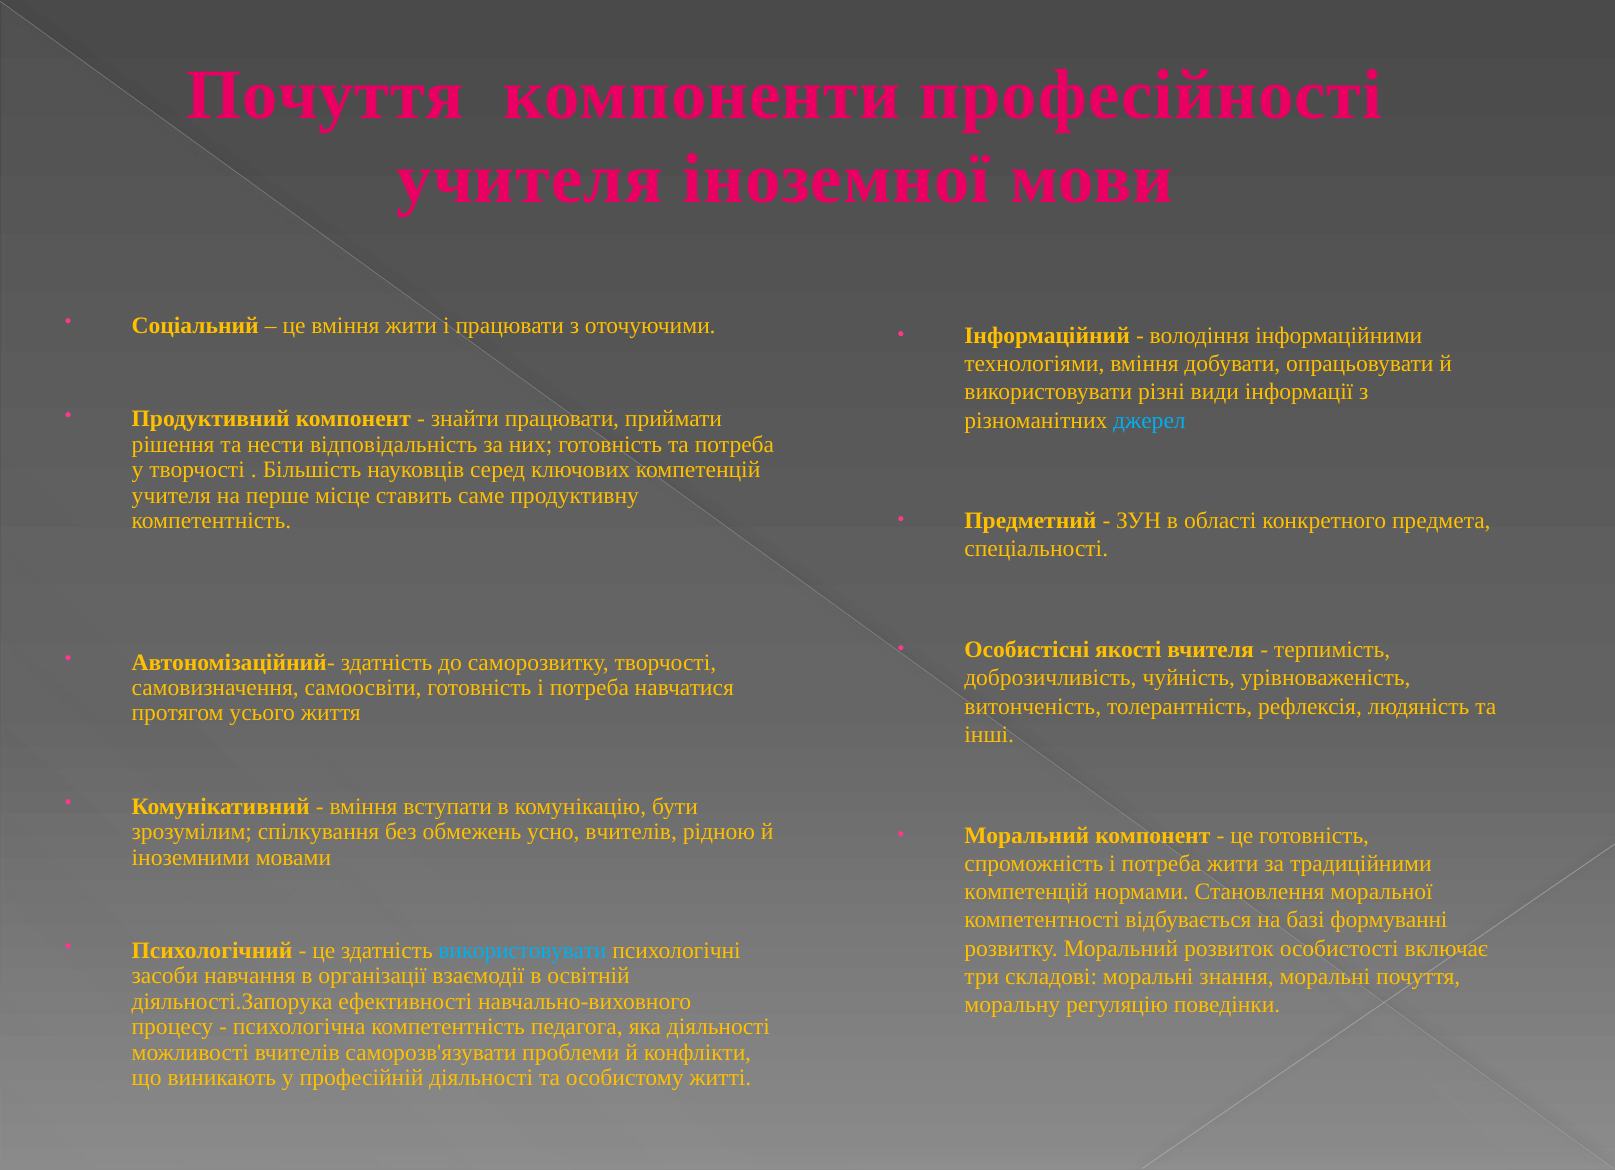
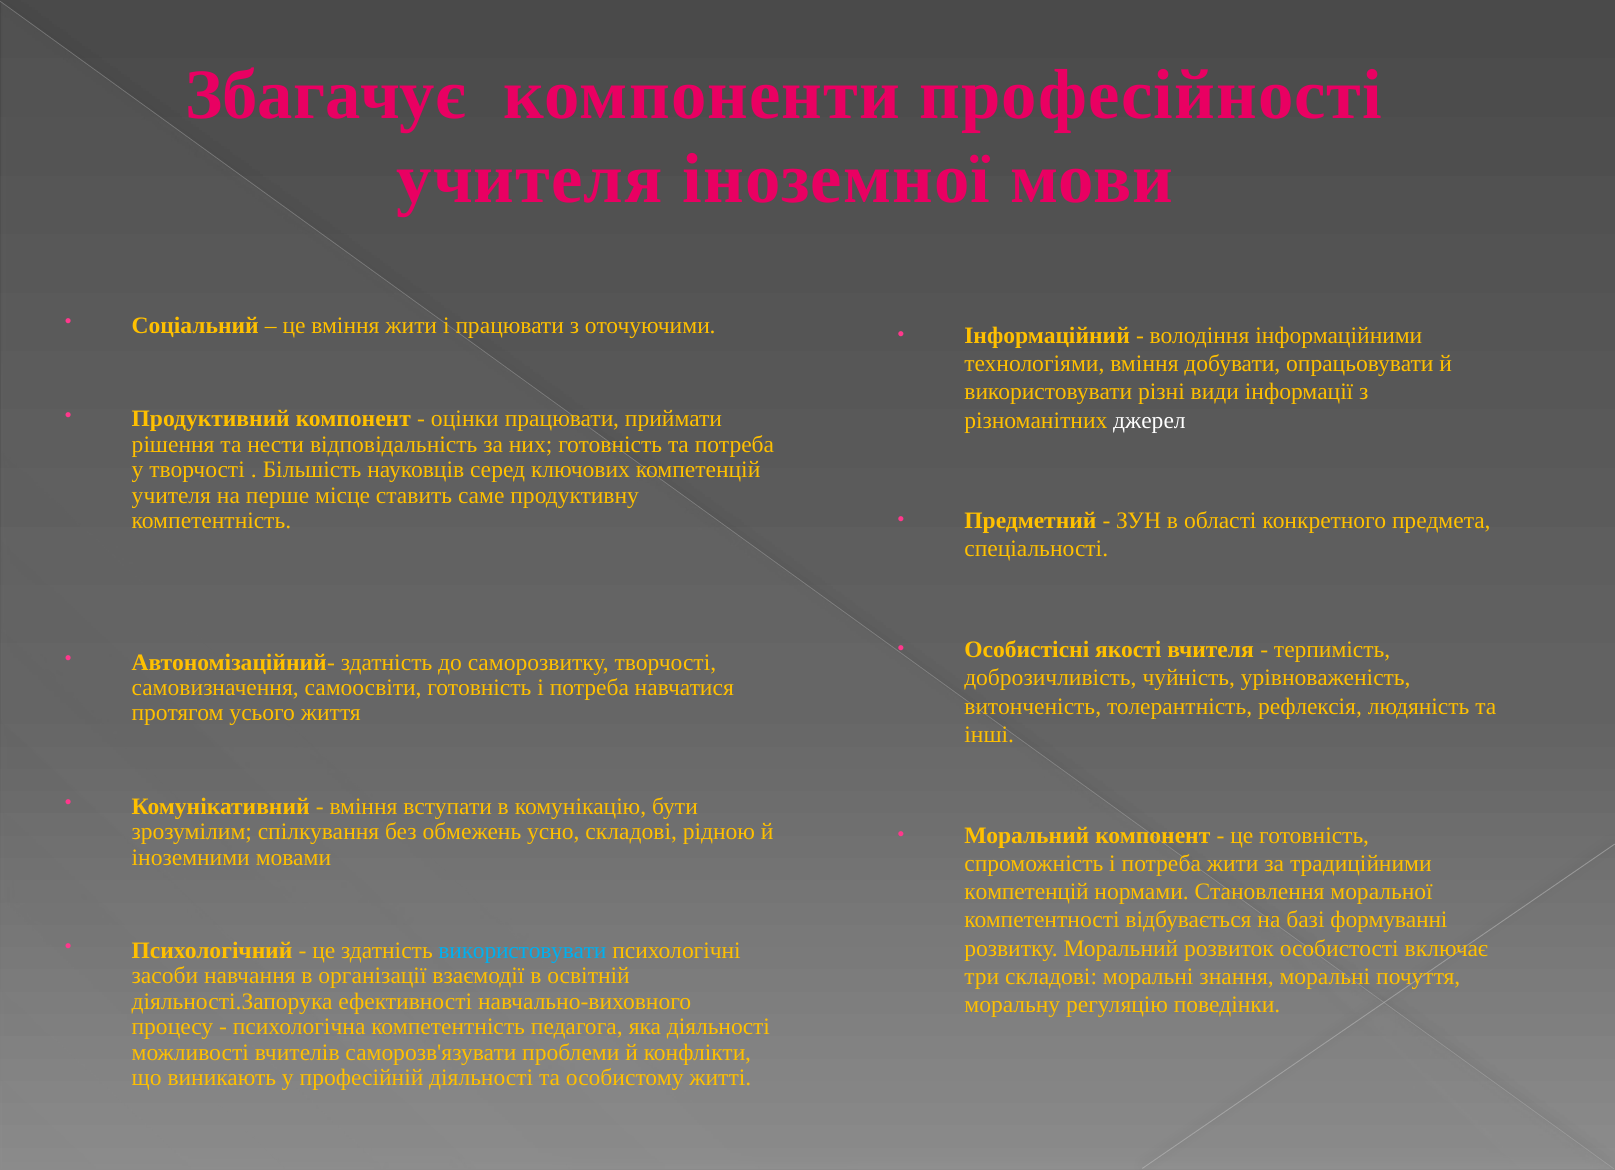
Почуття at (325, 95): Почуття -> Збагачує
знайти: знайти -> оцінки
джерел colour: light blue -> white
усно вчителів: вчителів -> складові
